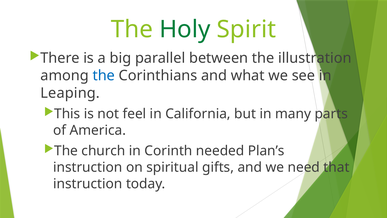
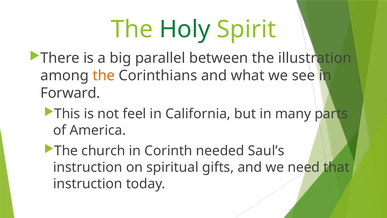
the at (104, 75) colour: blue -> orange
Leaping: Leaping -> Forward
Plan’s: Plan’s -> Saul’s
